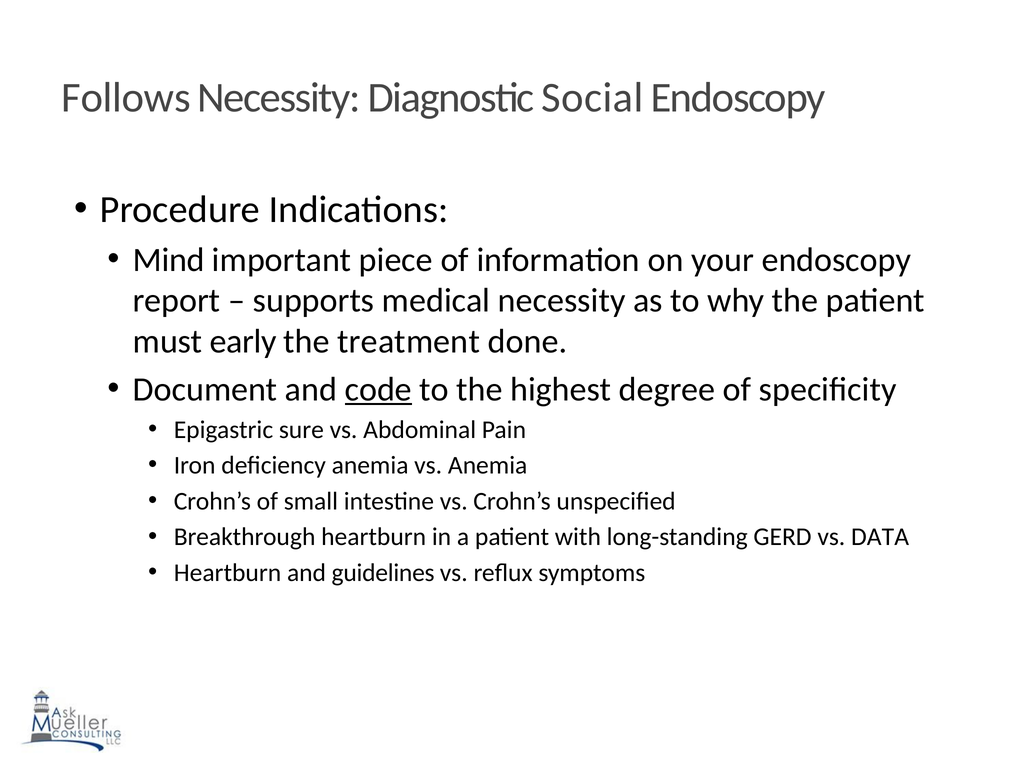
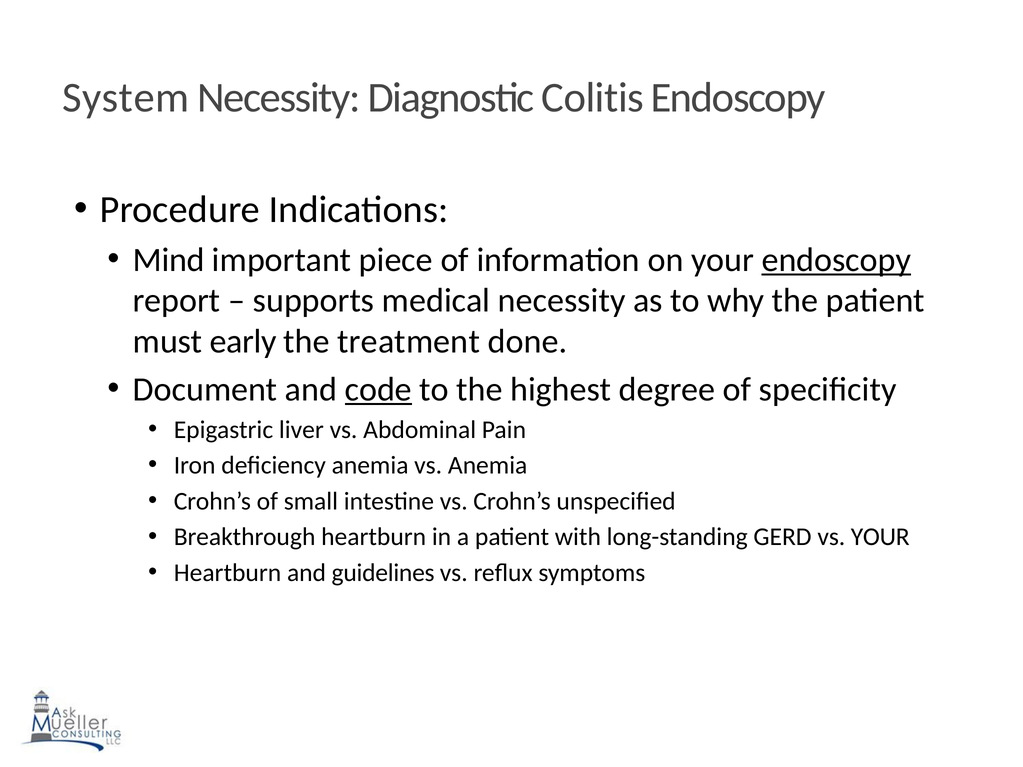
Follows: Follows -> System
Social: Social -> Colitis
endoscopy at (836, 260) underline: none -> present
sure: sure -> liver
vs DATA: DATA -> YOUR
